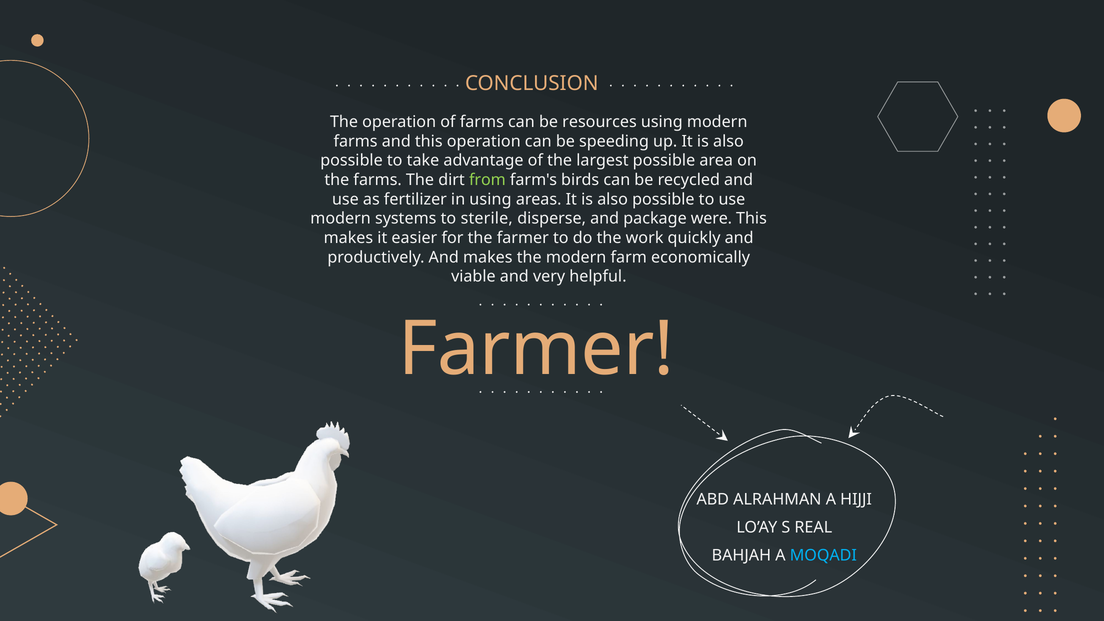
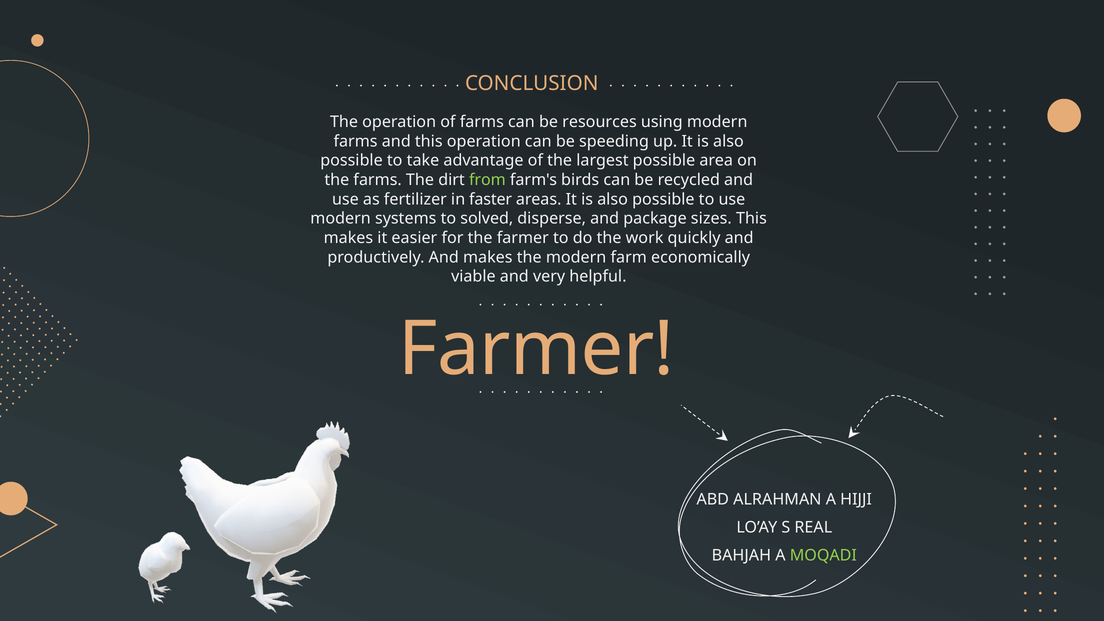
in using: using -> faster
sterile: sterile -> solved
were: were -> sizes
MOQADI colour: light blue -> light green
